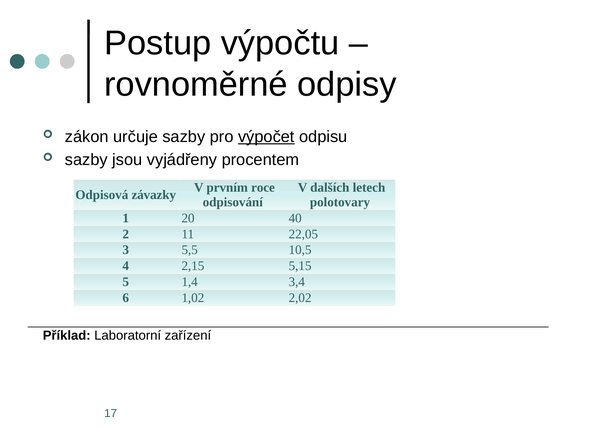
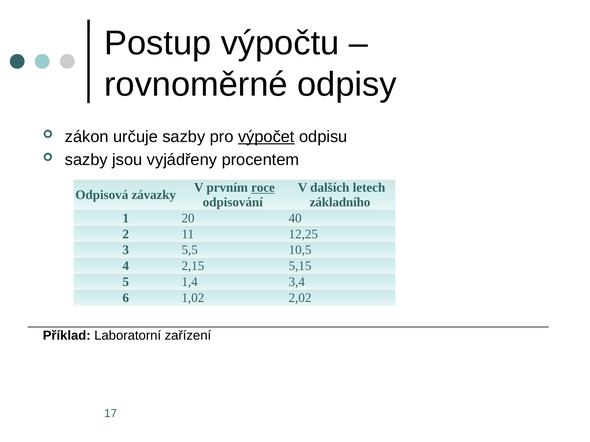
roce underline: none -> present
polotovary: polotovary -> základního
22,05: 22,05 -> 12,25
